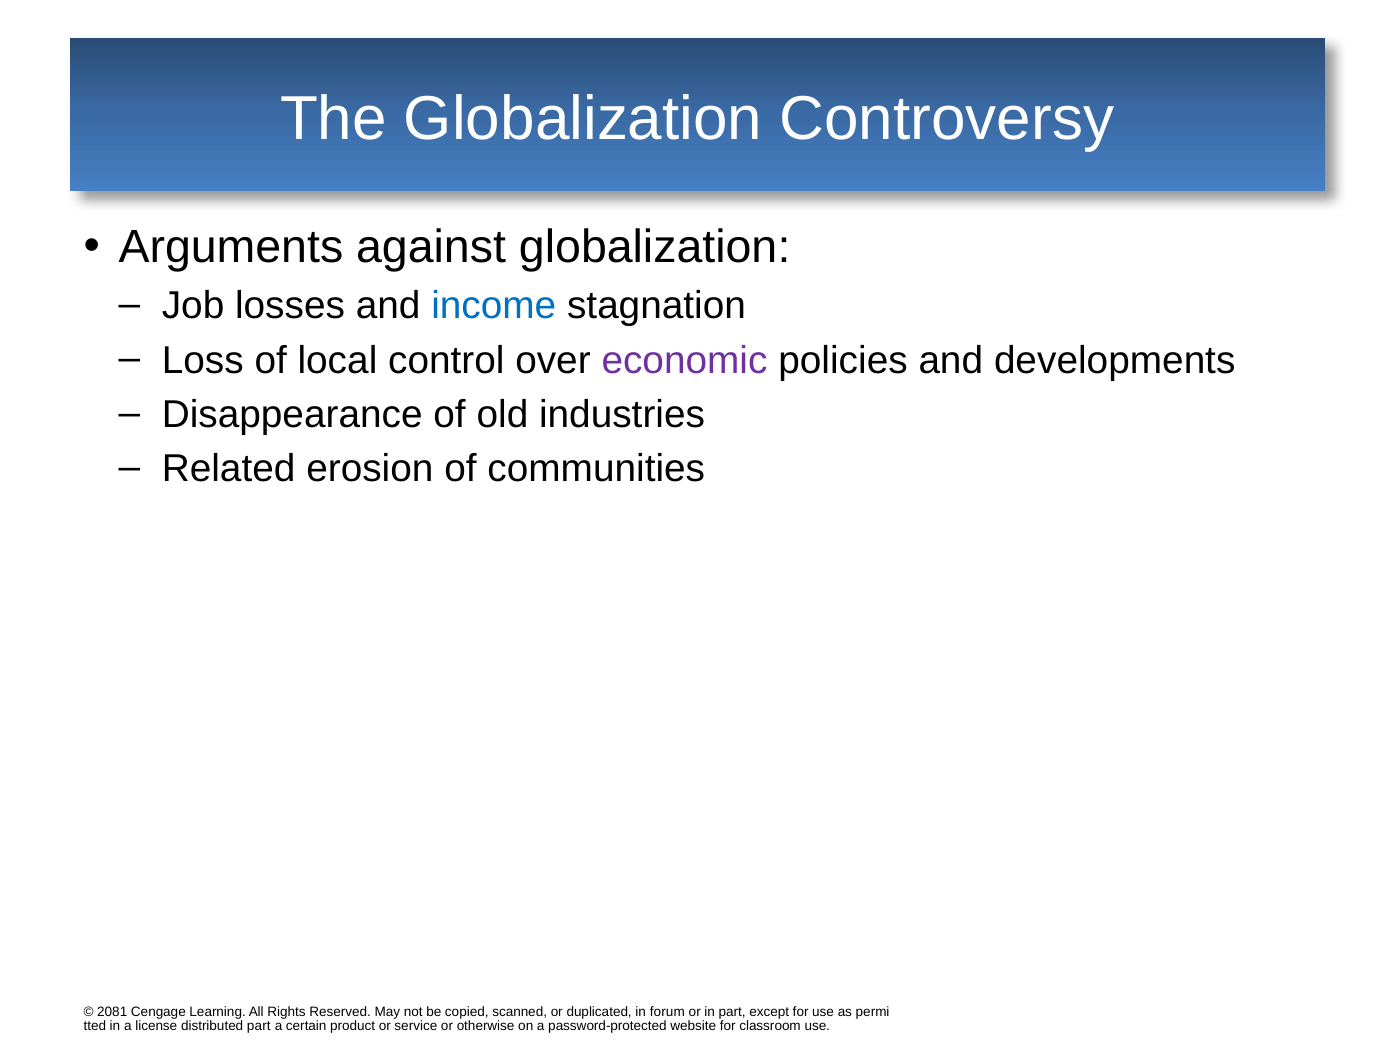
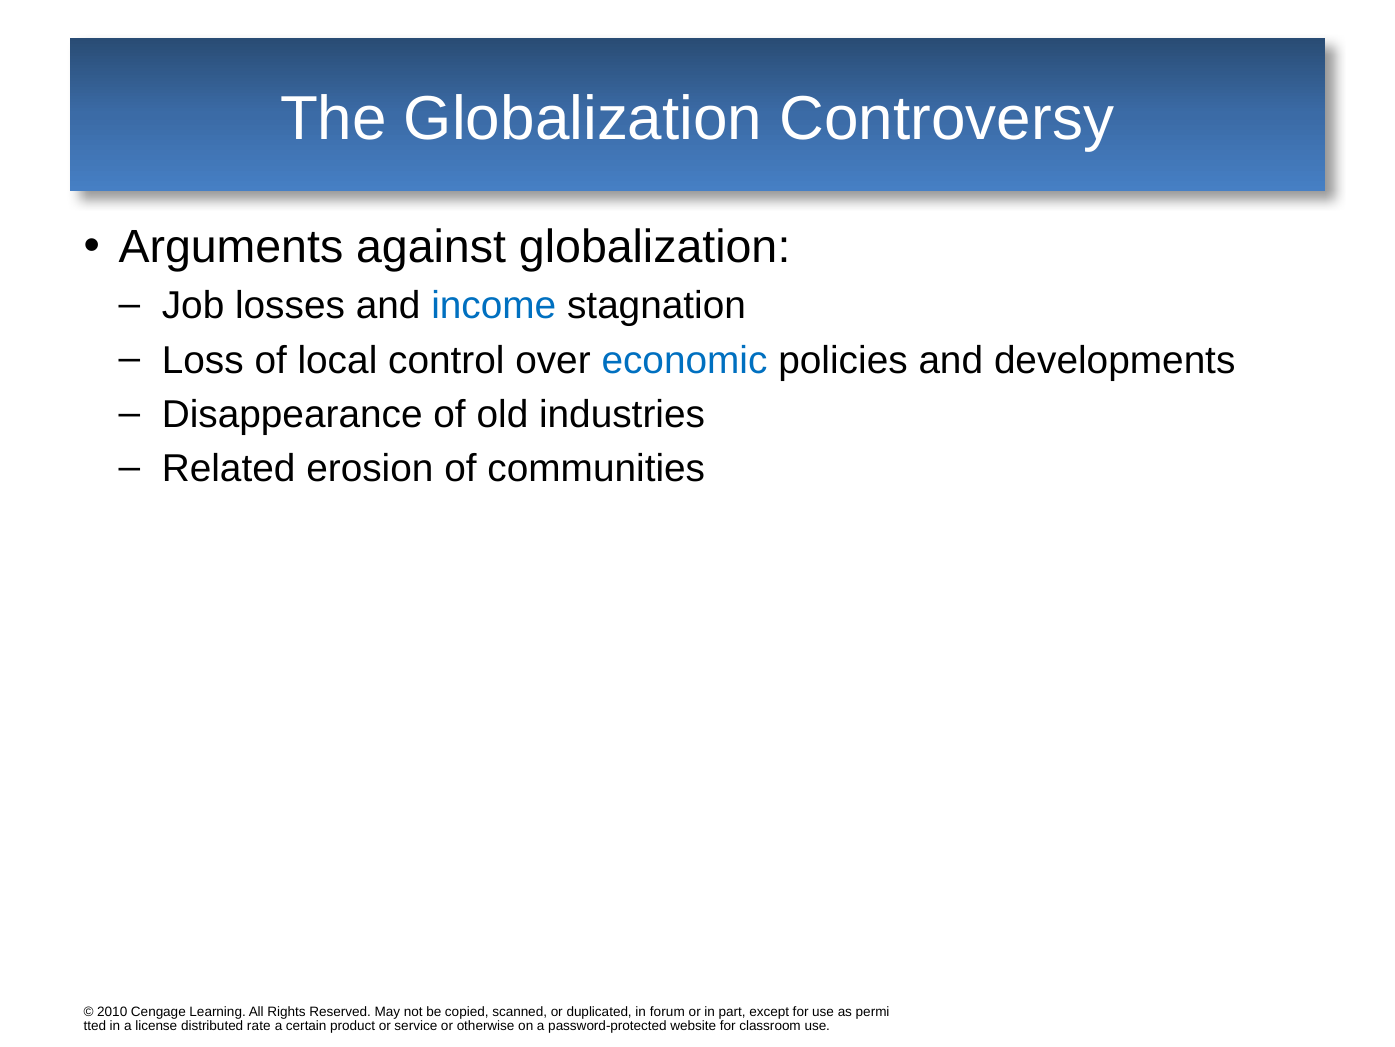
economic colour: purple -> blue
2081: 2081 -> 2010
distributed part: part -> rate
